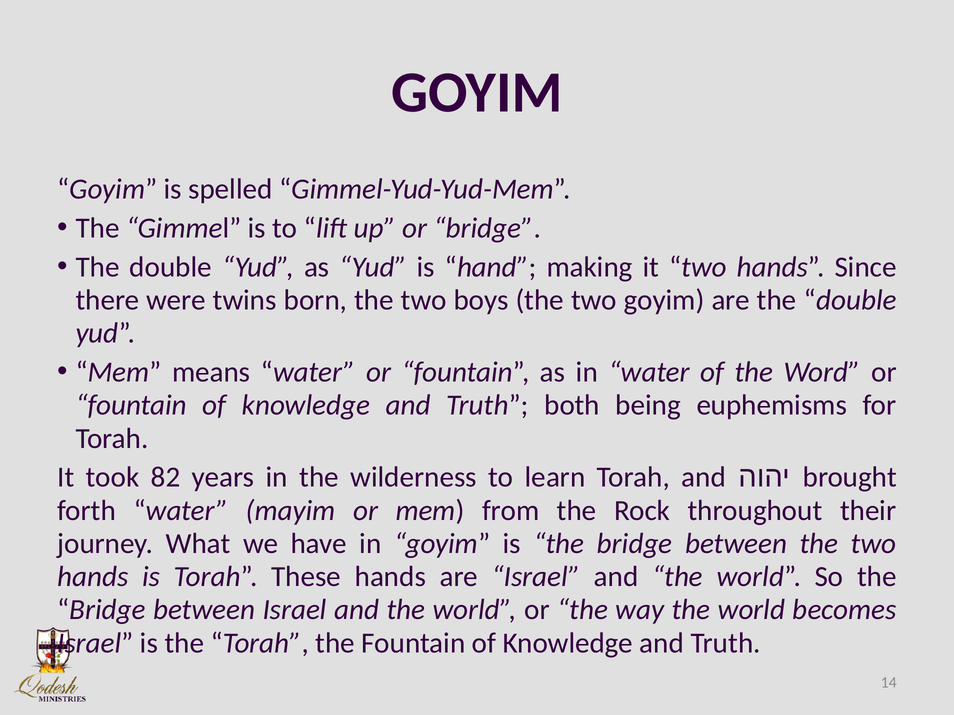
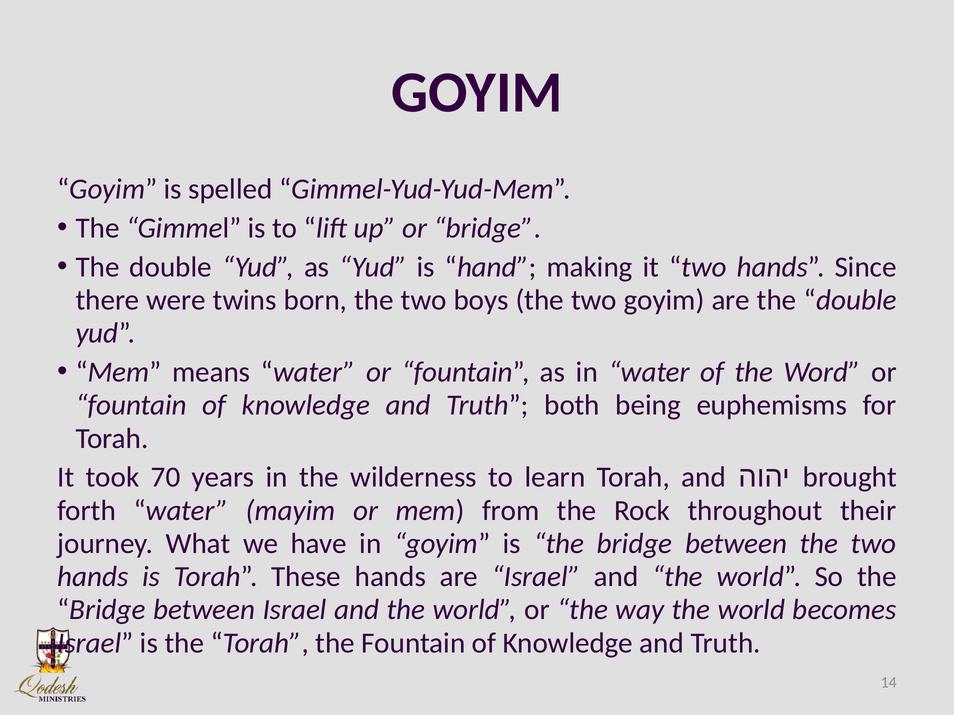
82: 82 -> 70
